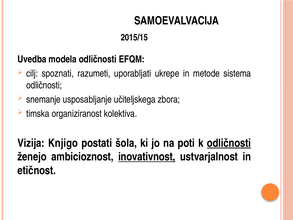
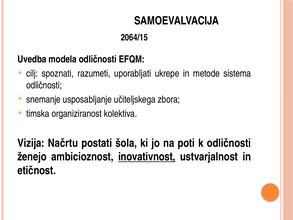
2015/15: 2015/15 -> 2064/15
Knjigo: Knjigo -> Načrtu
odličnosti at (229, 143) underline: present -> none
